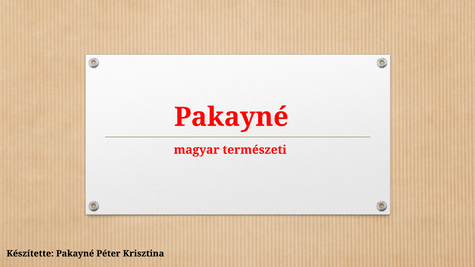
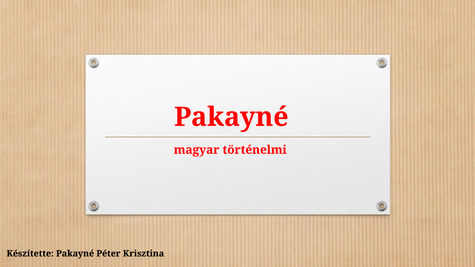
természeti: természeti -> történelmi
